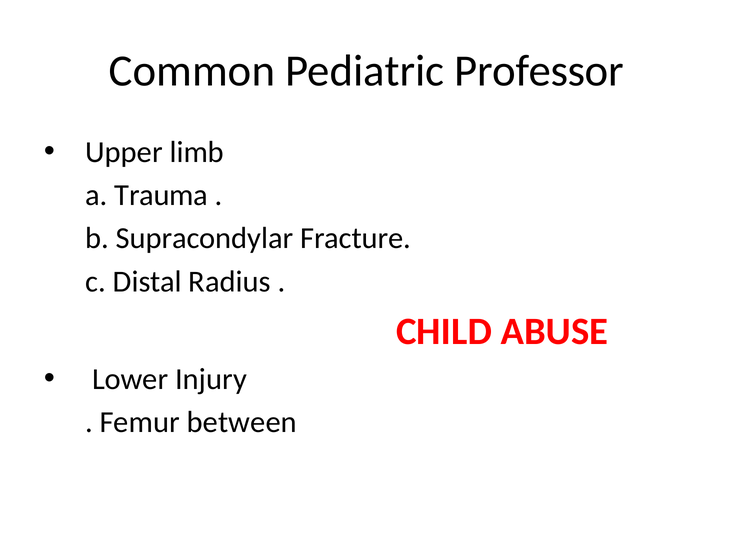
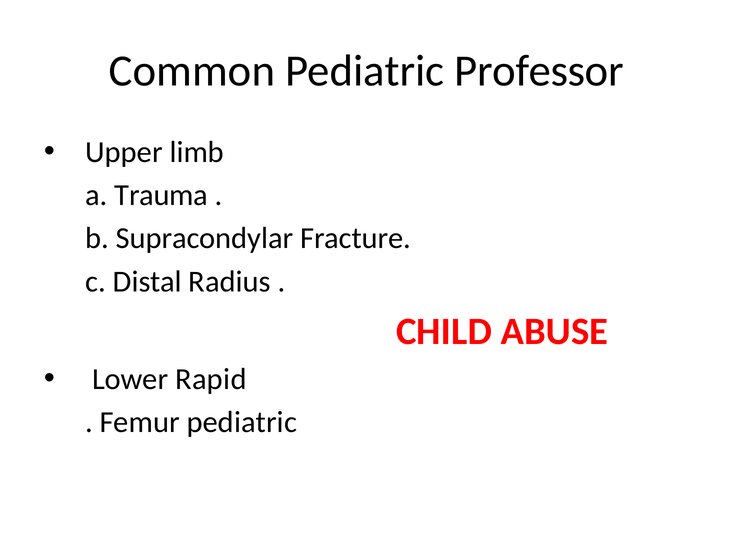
Injury: Injury -> Rapid
Femur between: between -> pediatric
